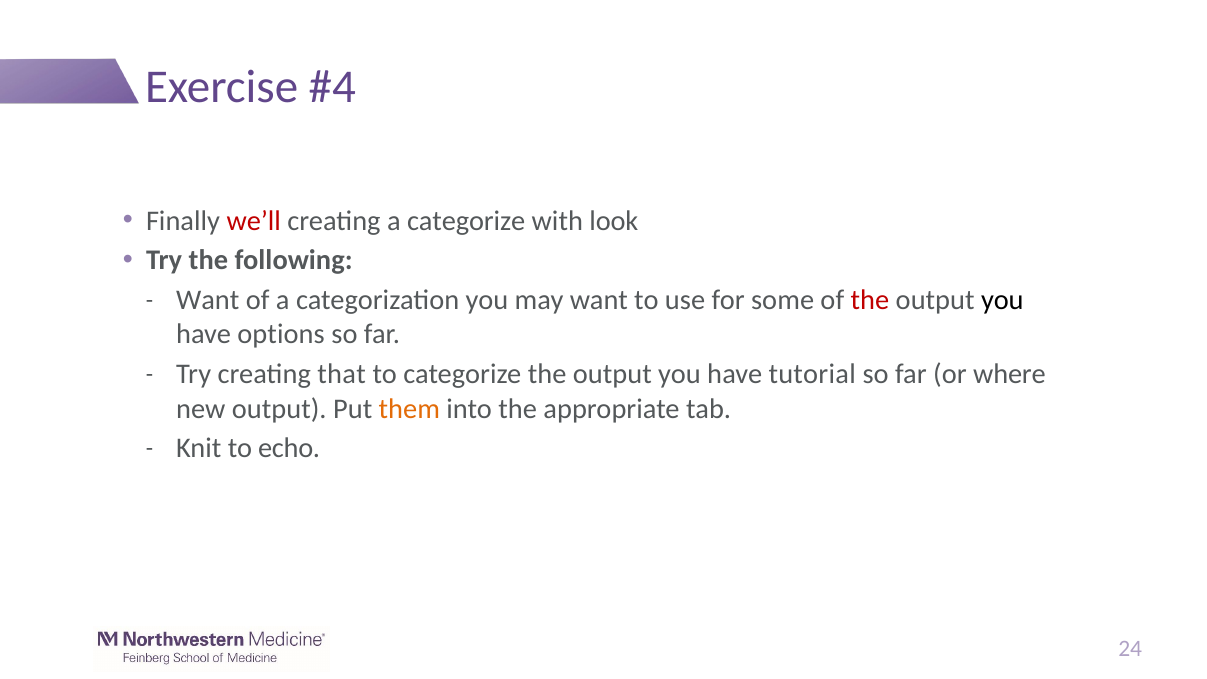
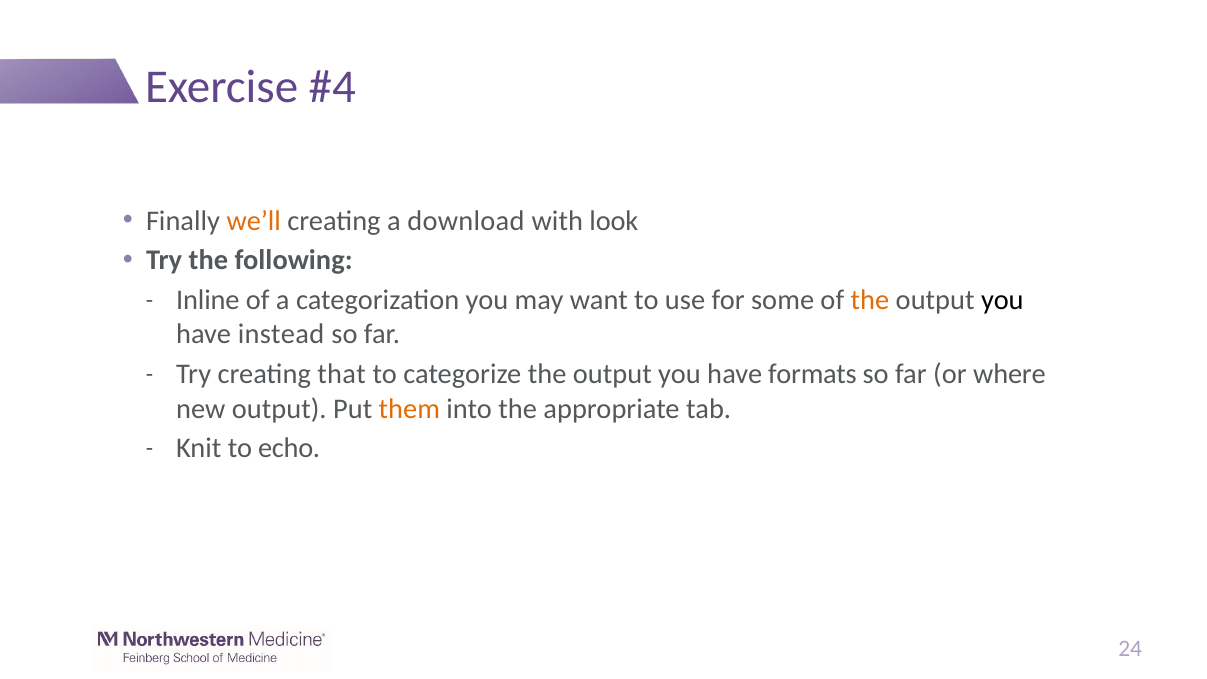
we’ll colour: red -> orange
a categorize: categorize -> download
Want at (208, 300): Want -> Inline
the at (870, 300) colour: red -> orange
options: options -> instead
tutorial: tutorial -> formats
